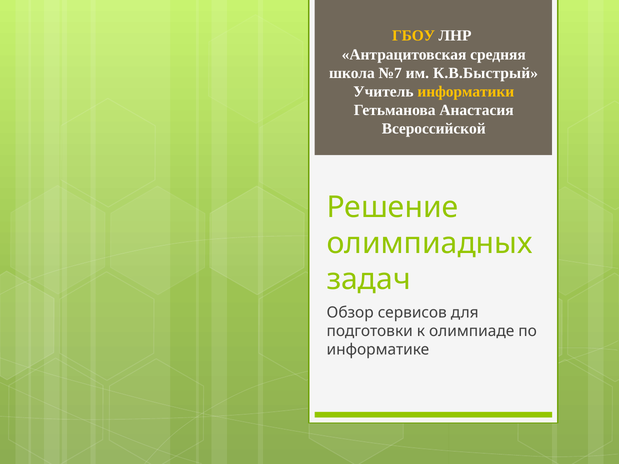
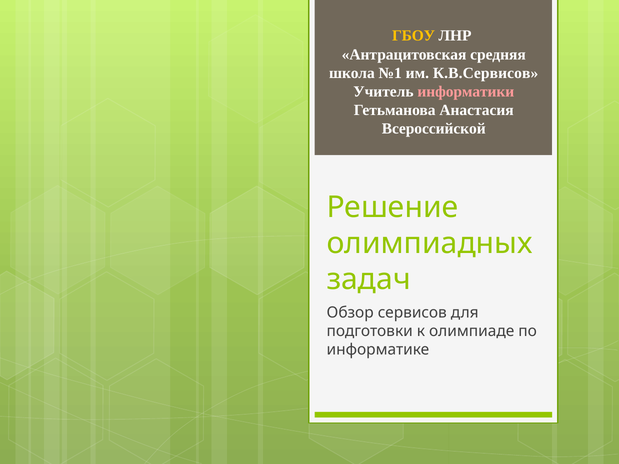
№7: №7 -> №1
К.В.Быстрый: К.В.Быстрый -> К.В.Сервисов
информатики colour: yellow -> pink
